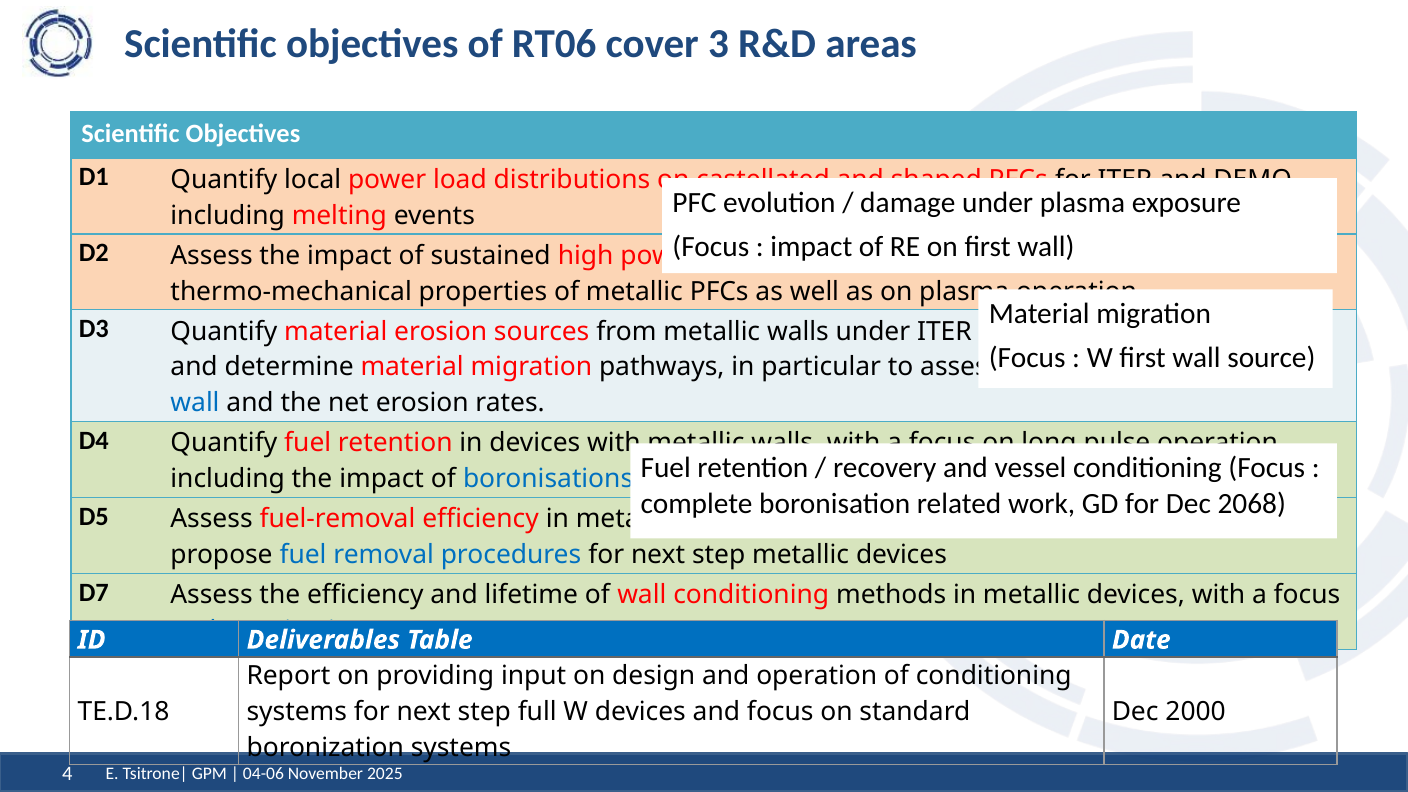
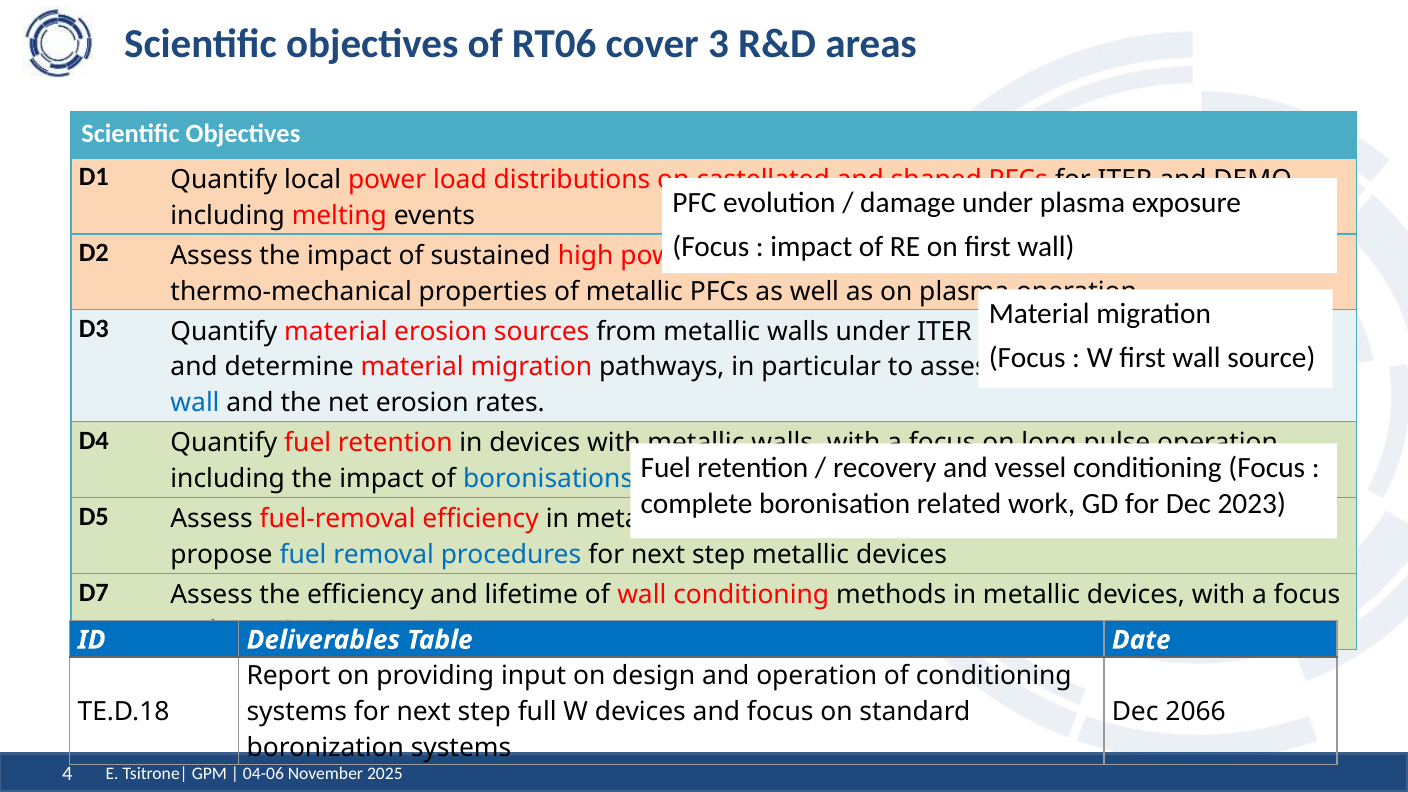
2068: 2068 -> 2023
2000: 2000 -> 2066
